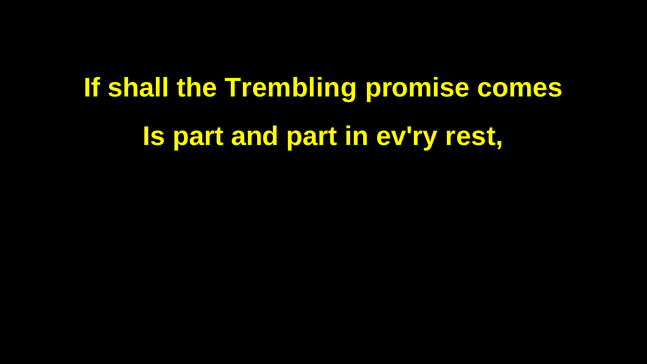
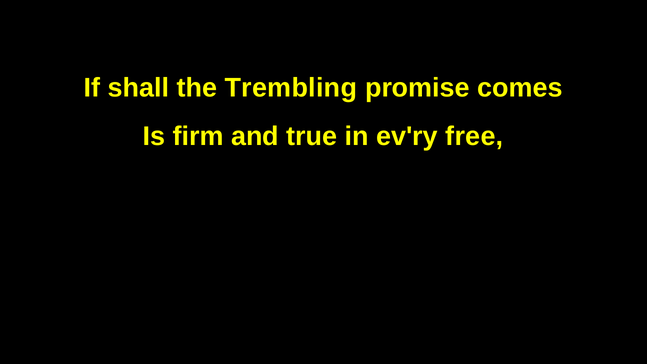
Is part: part -> firm
and part: part -> true
rest: rest -> free
